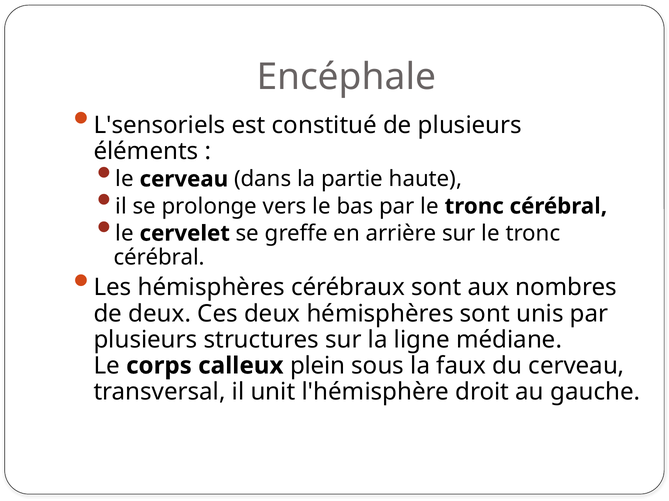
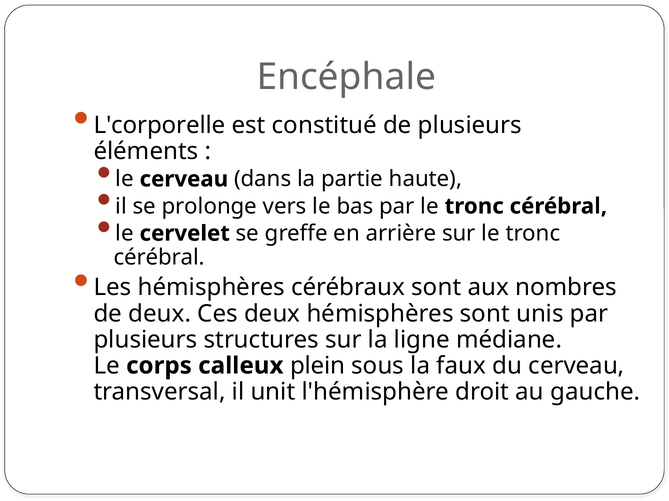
L'sensoriels: L'sensoriels -> L'corporelle
